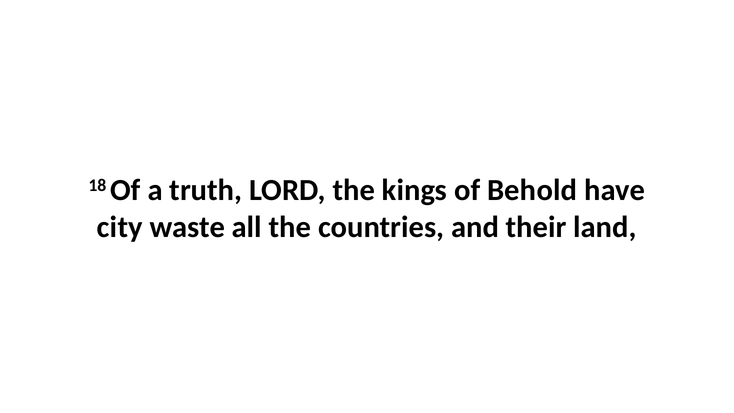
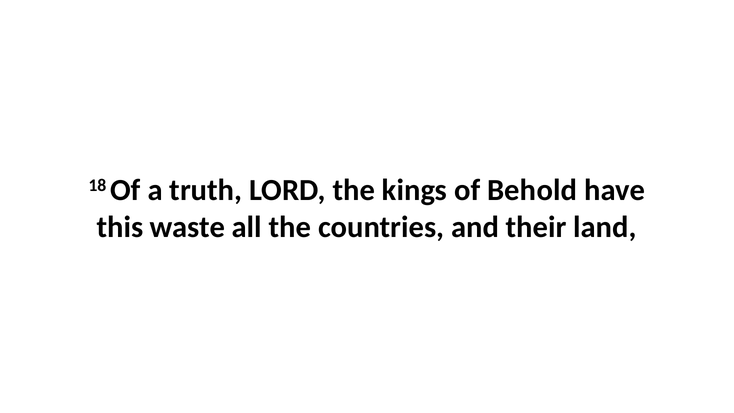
city: city -> this
